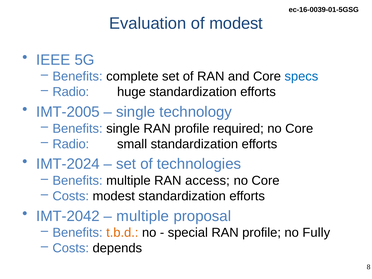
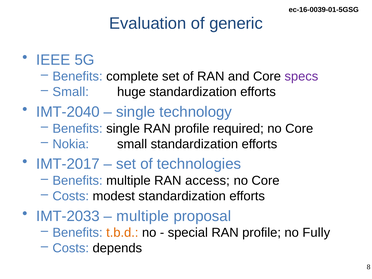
of modest: modest -> generic
specs colour: blue -> purple
Radio at (71, 92): Radio -> Small
IMT-2005: IMT-2005 -> IMT-2040
Radio at (71, 144): Radio -> Nokia
IMT-2024: IMT-2024 -> IMT-2017
IMT-2042: IMT-2042 -> IMT-2033
